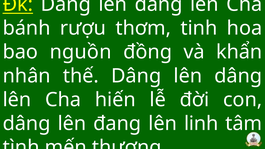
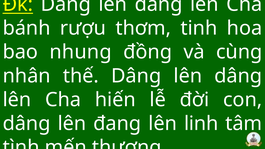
nguồn: nguồn -> nhung
khẩn: khẩn -> cùng
